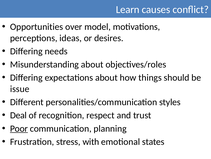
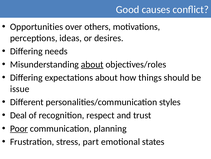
Learn: Learn -> Good
model: model -> others
about at (92, 64) underline: none -> present
with: with -> part
